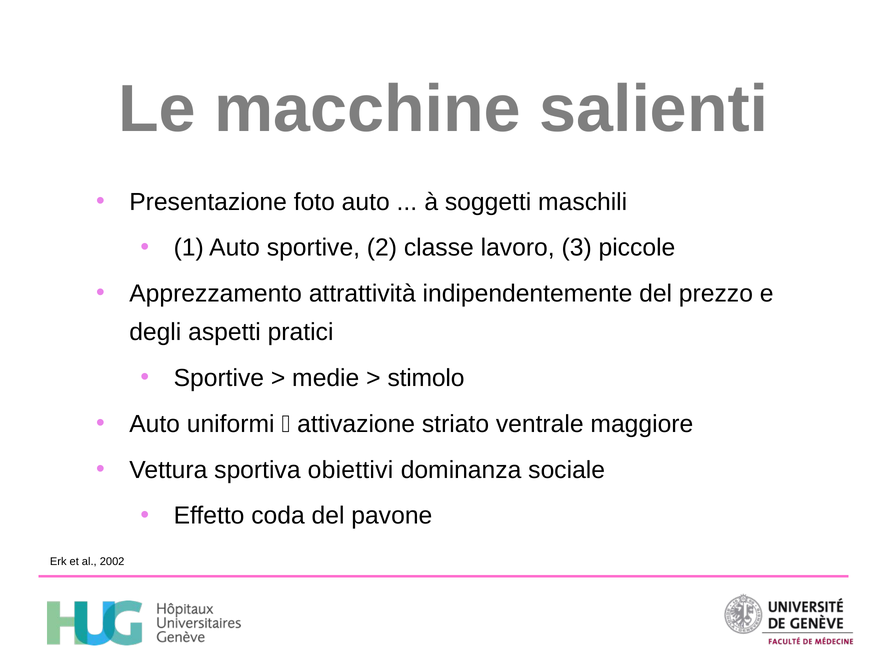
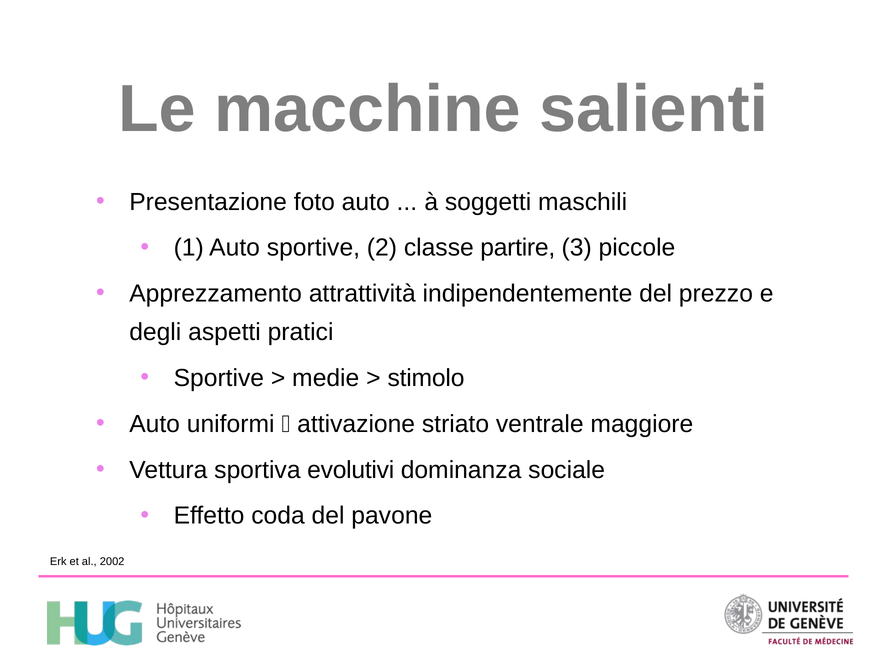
lavoro: lavoro -> partire
obiettivi: obiettivi -> evolutivi
